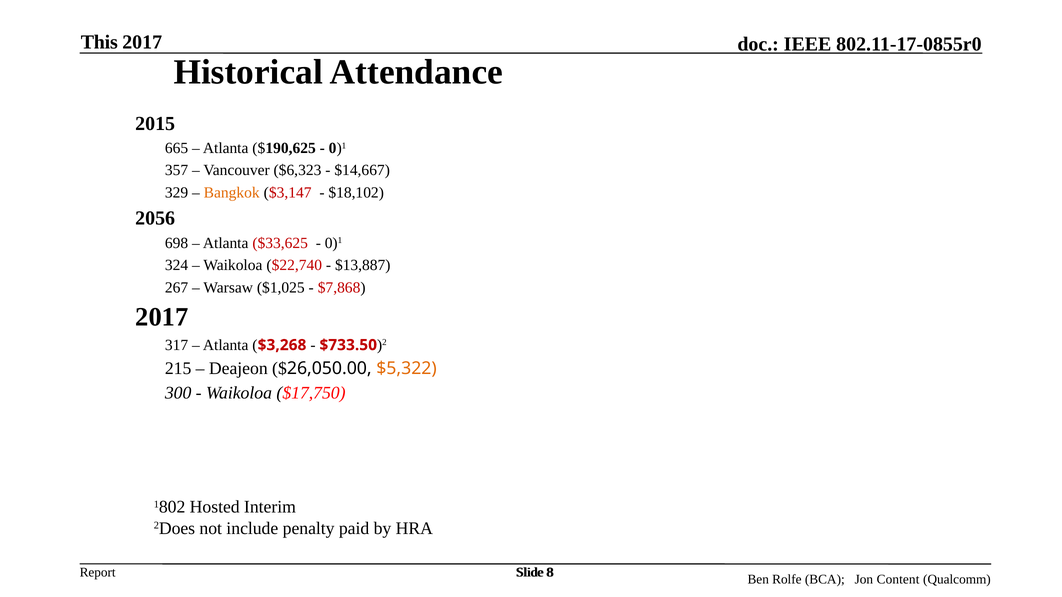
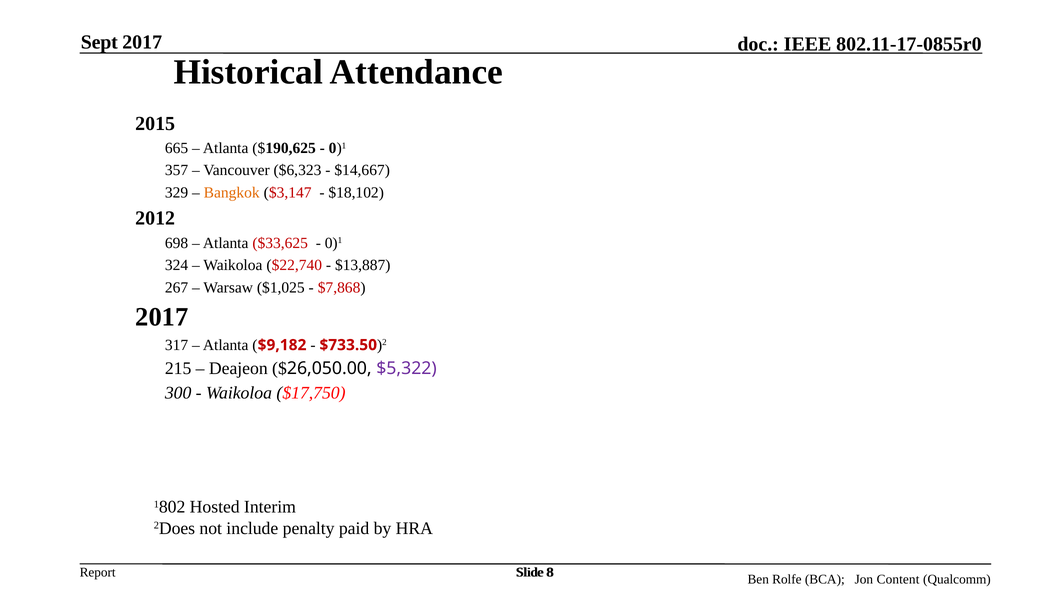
This: This -> Sept
2056: 2056 -> 2012
$3,268: $3,268 -> $9,182
$5,322 colour: orange -> purple
